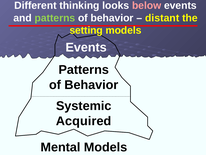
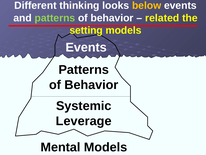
below colour: pink -> yellow
distant: distant -> related
Acquired: Acquired -> Leverage
